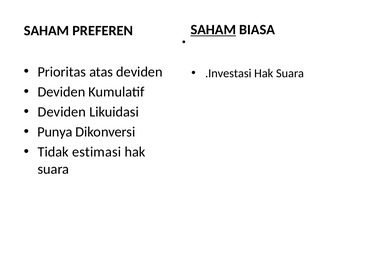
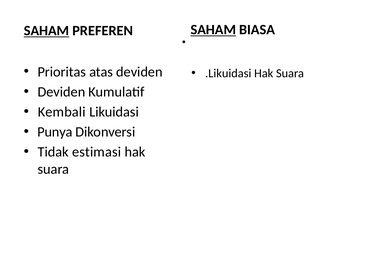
SAHAM at (47, 31) underline: none -> present
.Investasi: .Investasi -> .Likuidasi
Deviden at (62, 112): Deviden -> Kembali
